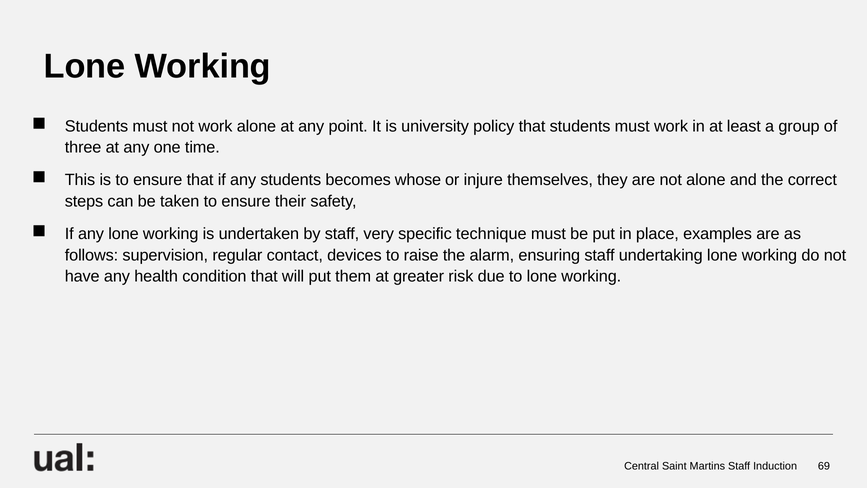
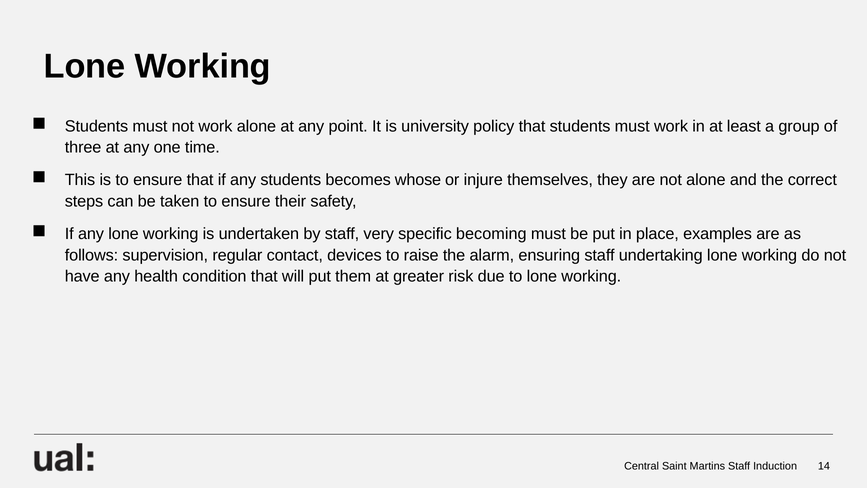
technique: technique -> becoming
69: 69 -> 14
